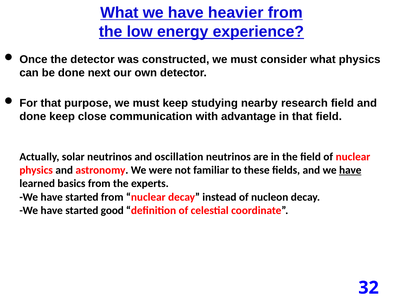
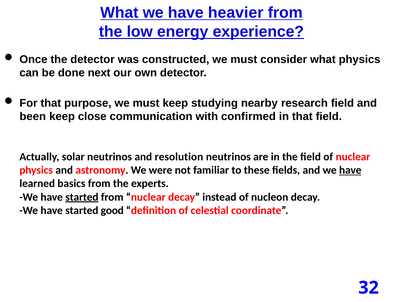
done at (33, 117): done -> been
advantage: advantage -> confirmed
oscillation: oscillation -> resolution
started at (82, 197) underline: none -> present
